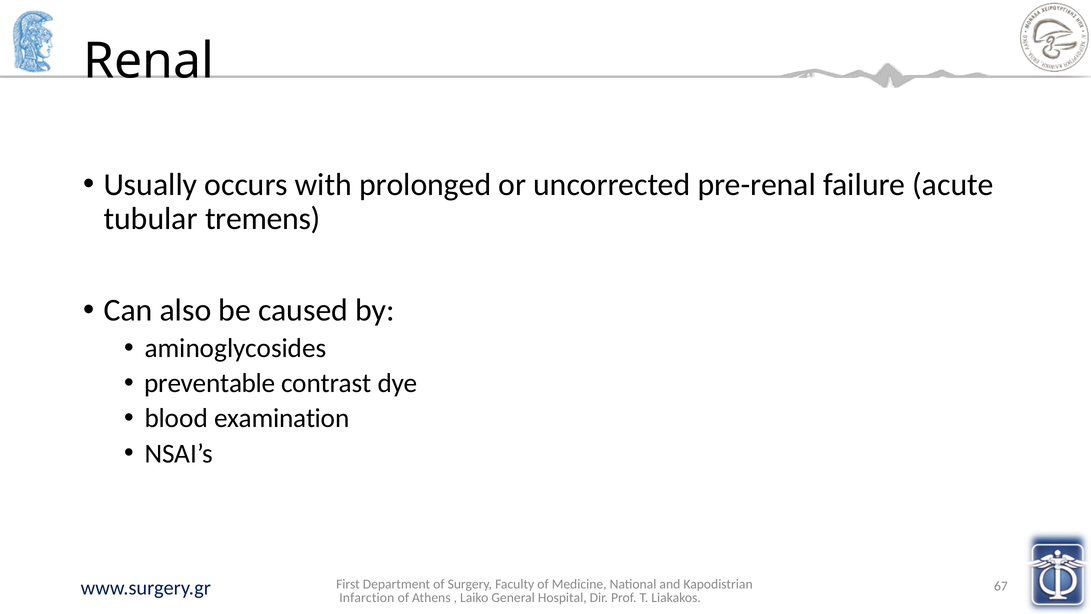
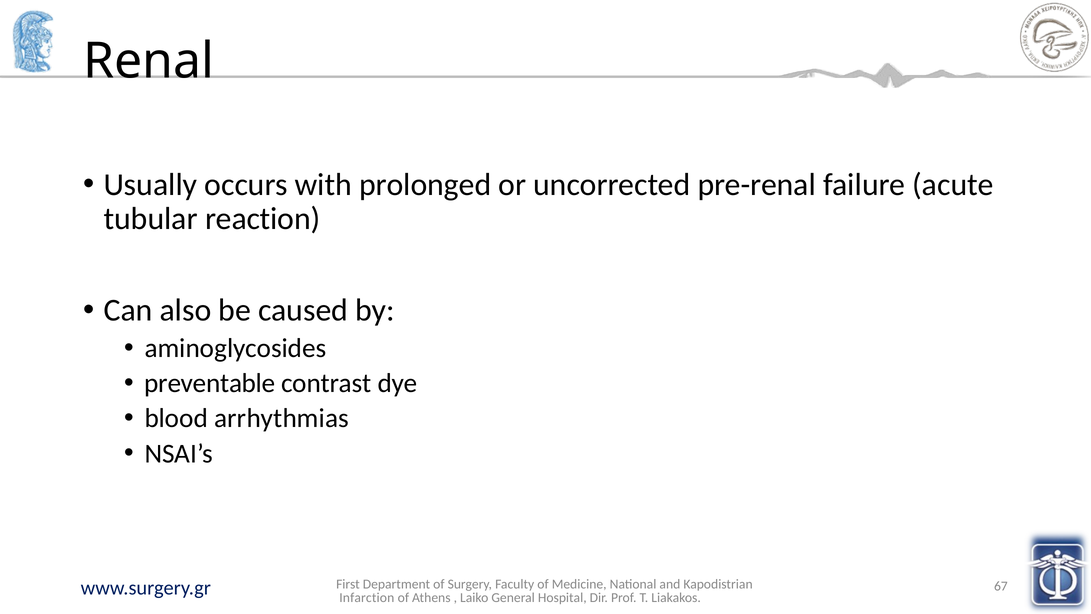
tremens: tremens -> reaction
examination: examination -> arrhythmias
